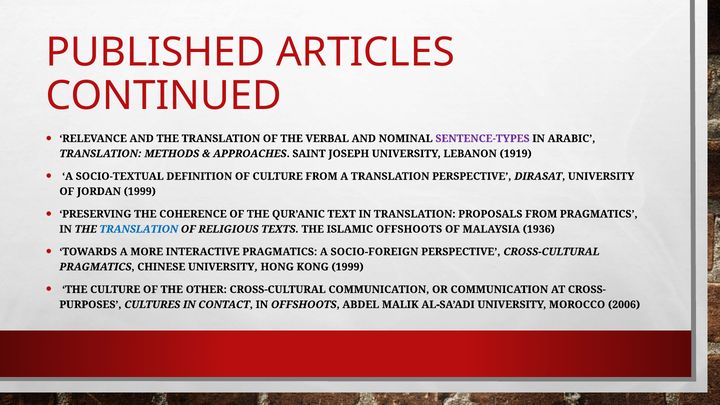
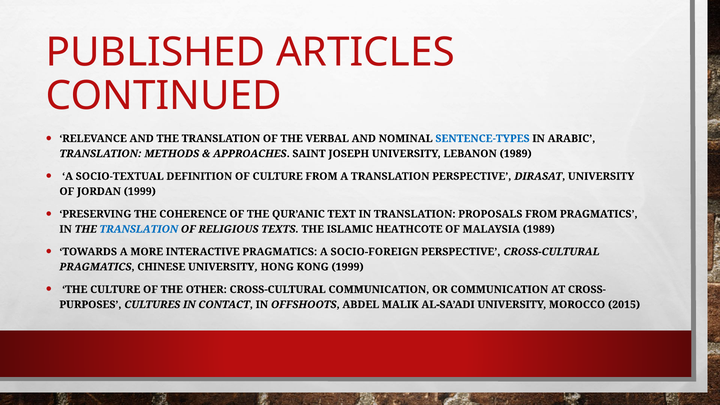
SENTENCE-TYPES colour: purple -> blue
LEBANON 1919: 1919 -> 1989
ISLAMIC OFFSHOOTS: OFFSHOOTS -> HEATHCOTE
MALAYSIA 1936: 1936 -> 1989
2006: 2006 -> 2015
